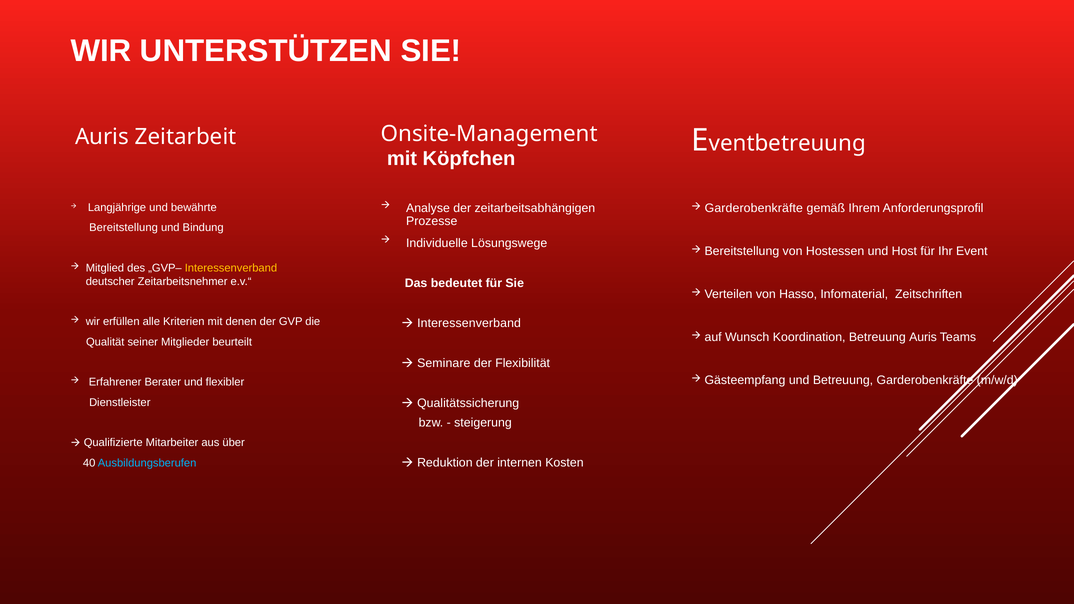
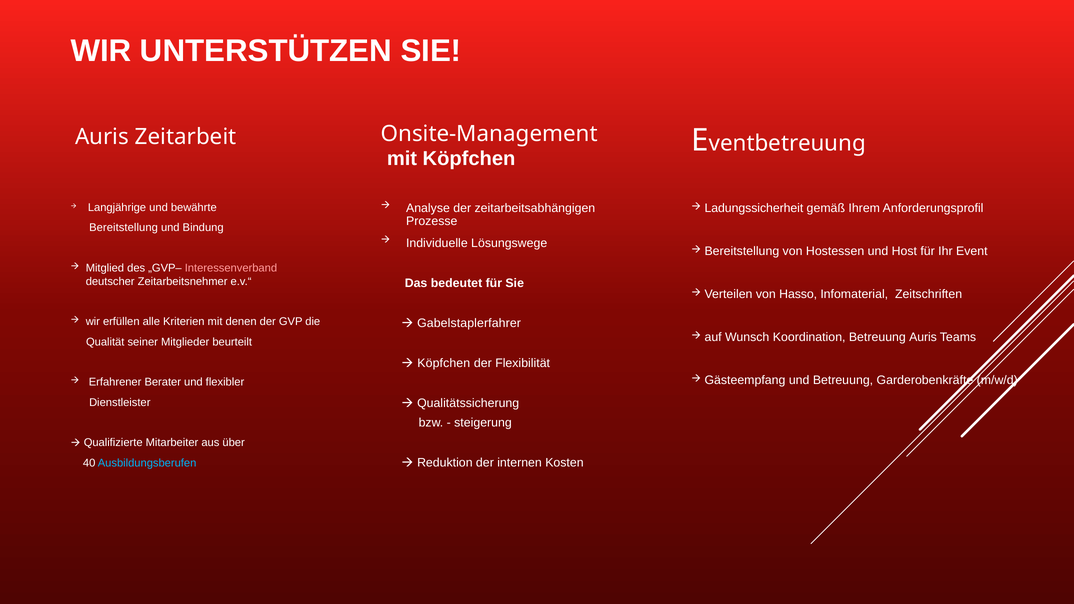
Garderobenkräfte at (754, 208): Garderobenkräfte -> Ladungssicherheit
Interessenverband at (231, 268) colour: yellow -> pink
Interessenverband at (469, 323): Interessenverband -> Gabelstaplerfahrer
Seminare at (444, 363): Seminare -> Köpfchen
